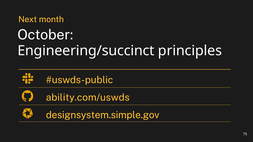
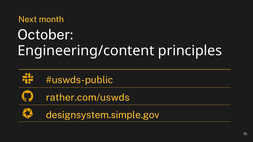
Engineering/succinct: Engineering/succinct -> Engineering/content
ability.com/uswds: ability.com/uswds -> rather.com/uswds
